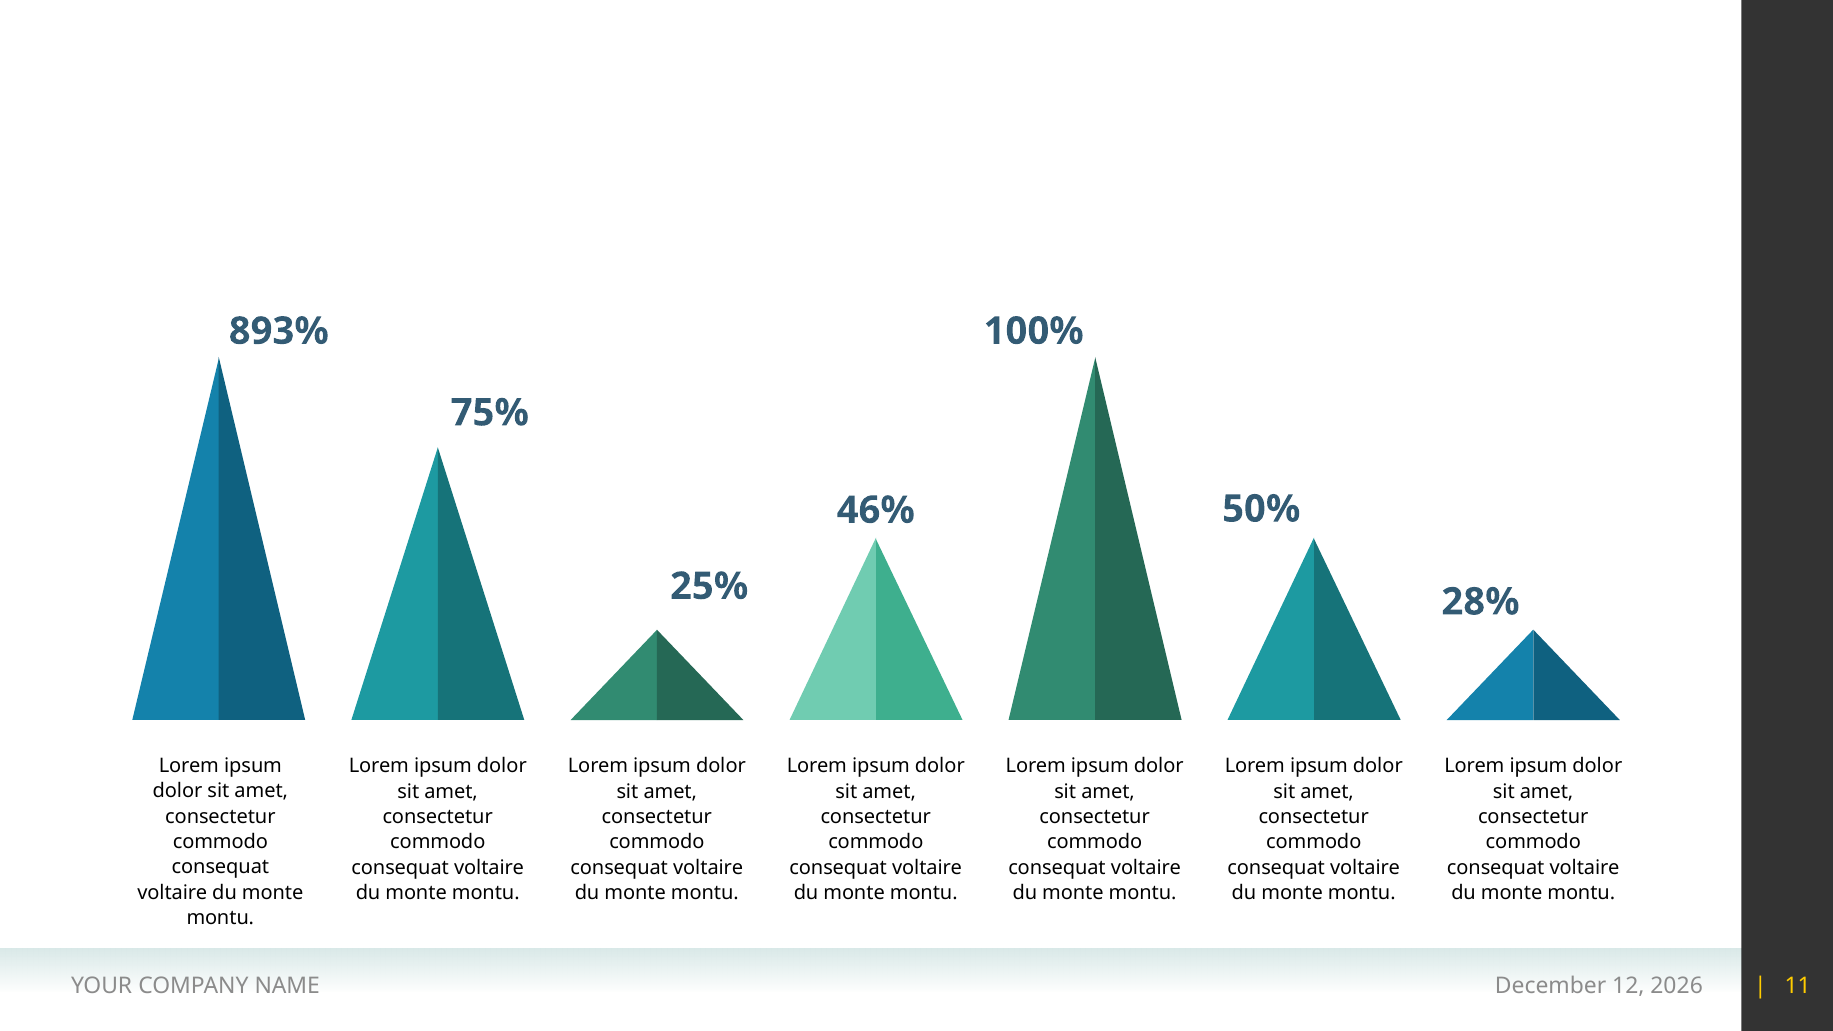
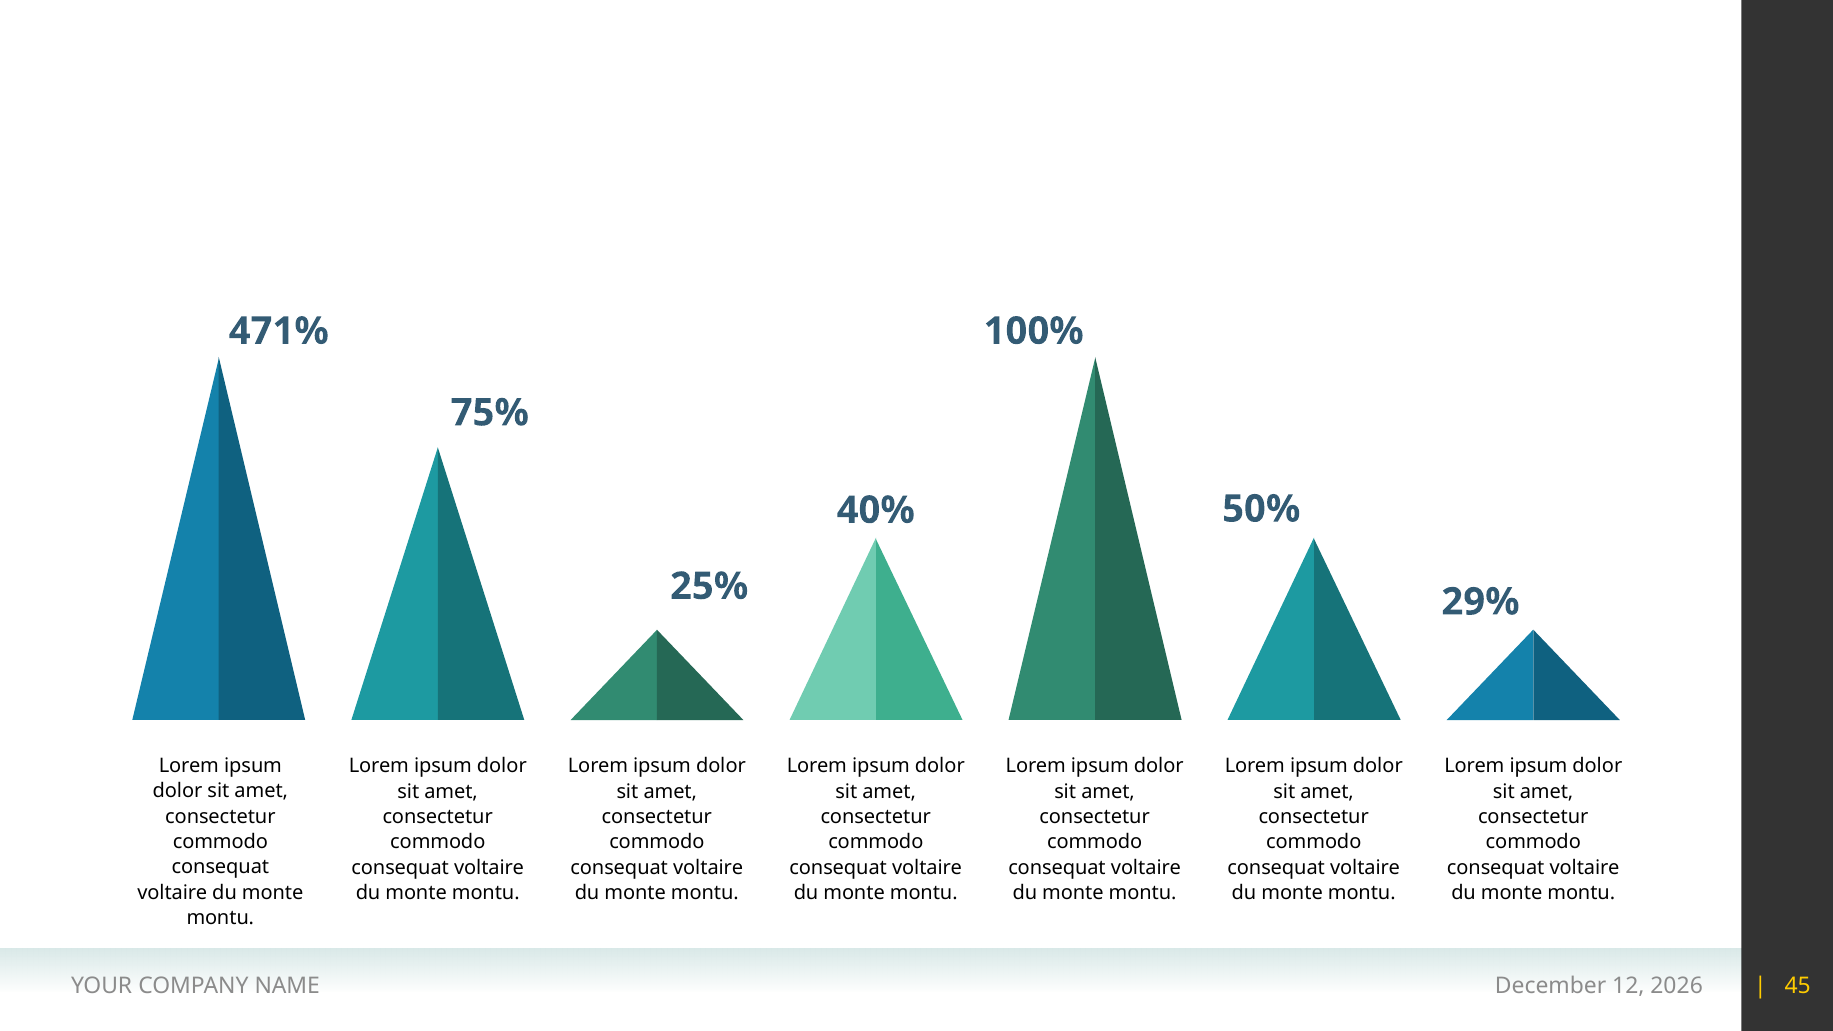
893%: 893% -> 471%
46%: 46% -> 40%
28%: 28% -> 29%
11: 11 -> 45
